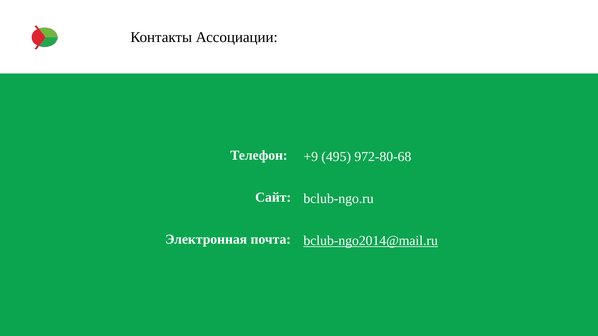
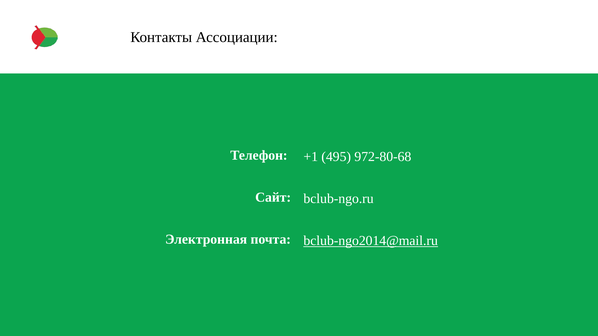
+9: +9 -> +1
